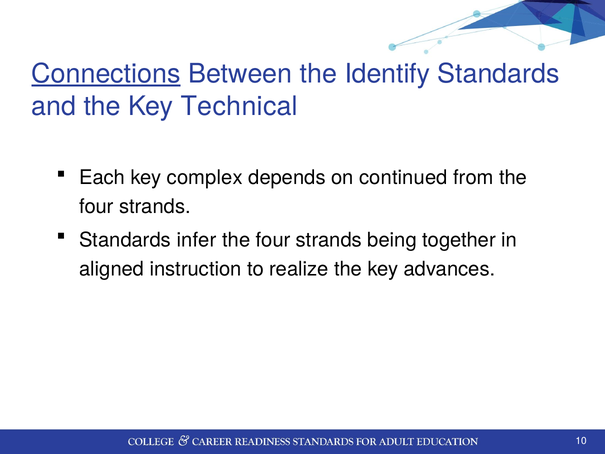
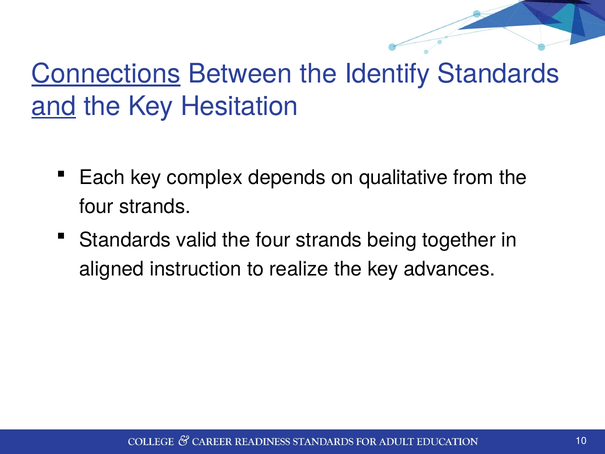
and underline: none -> present
Technical: Technical -> Hesitation
continued: continued -> qualitative
infer: infer -> valid
